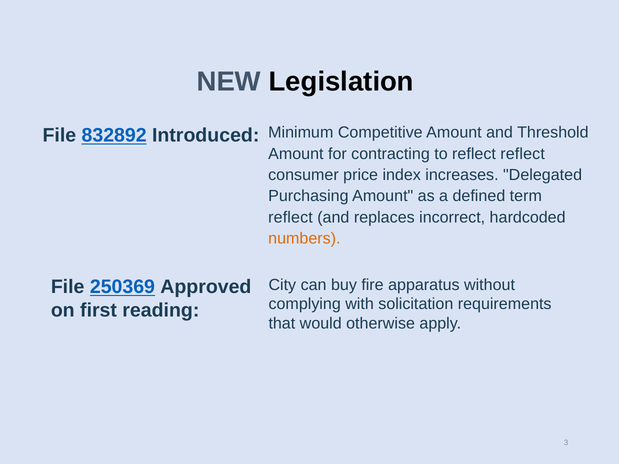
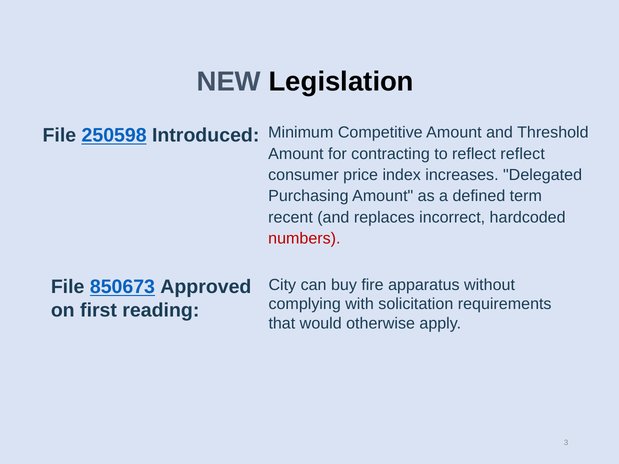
832892: 832892 -> 250598
reflect at (290, 217): reflect -> recent
numbers colour: orange -> red
250369: 250369 -> 850673
